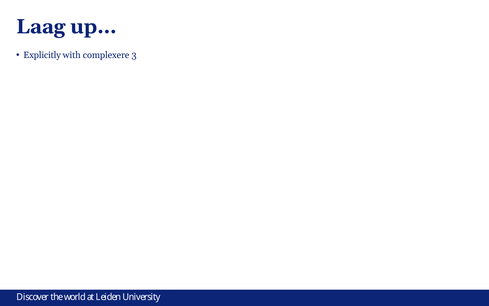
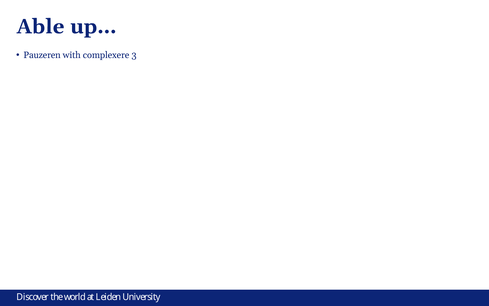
Laag: Laag -> Able
Explicitly: Explicitly -> Pauzeren
